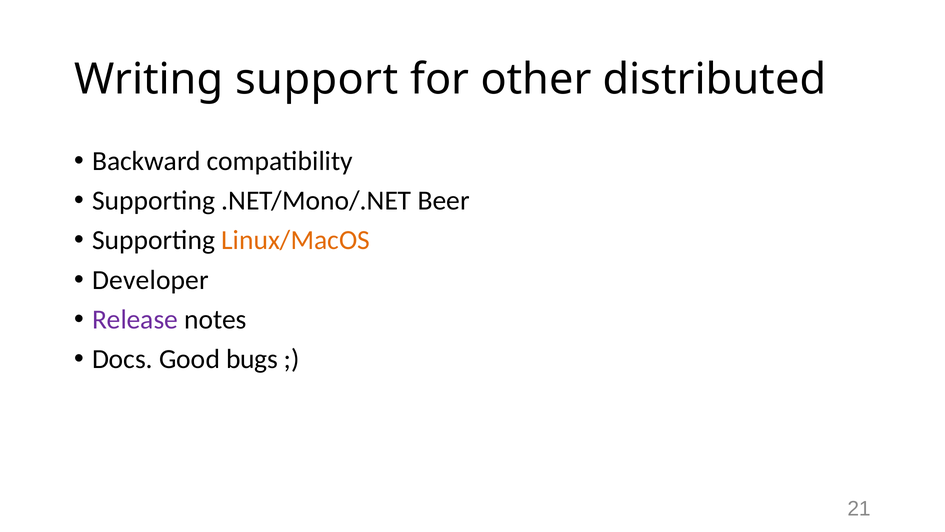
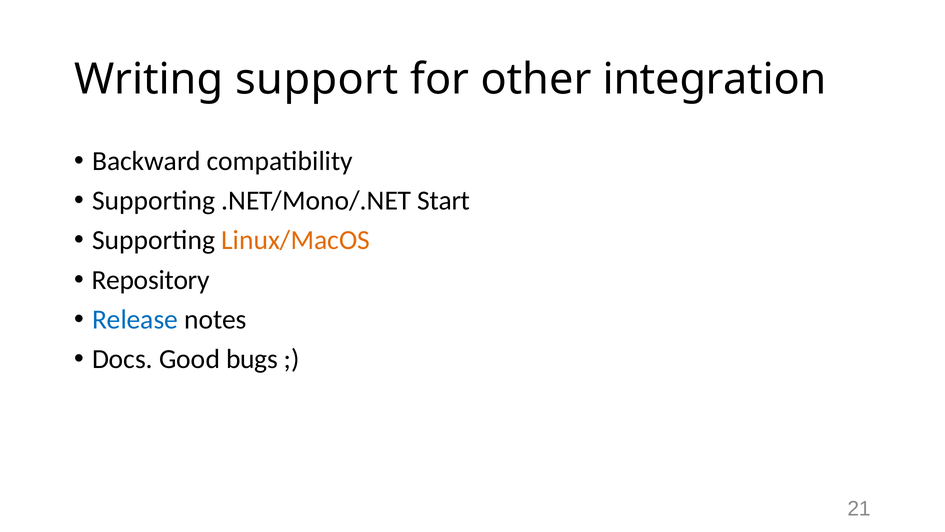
distributed: distributed -> integration
Beer: Beer -> Start
Developer: Developer -> Repository
Release colour: purple -> blue
